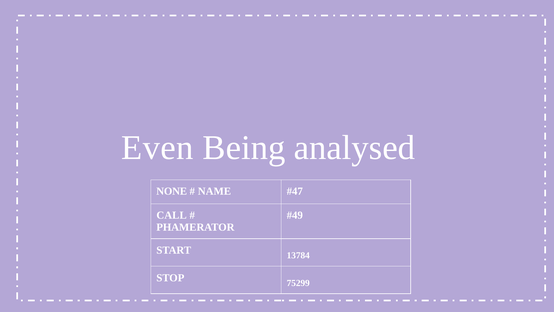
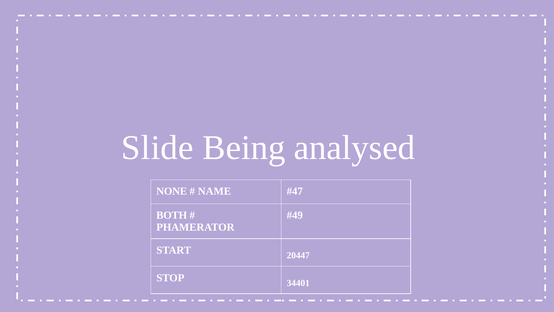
Even: Even -> Slide
CALL: CALL -> BOTH
13784: 13784 -> 20447
75299: 75299 -> 34401
